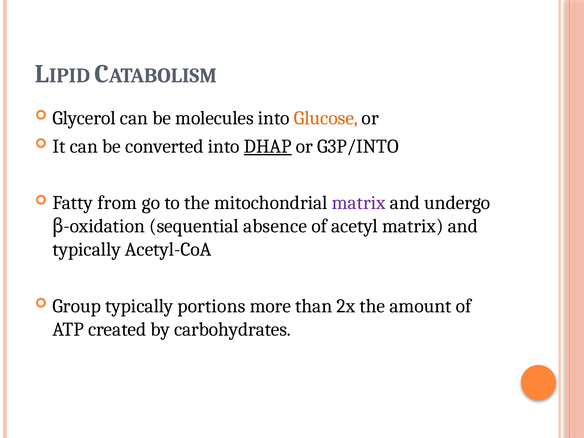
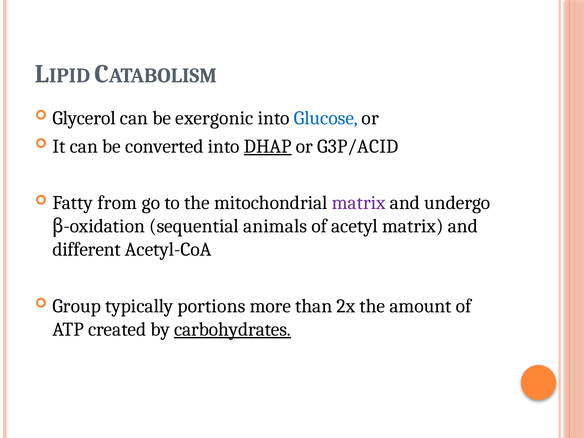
molecules: molecules -> exergonic
Glucose colour: orange -> blue
G3P/INTO: G3P/INTO -> G3P/ACID
absence: absence -> animals
typically at (87, 250): typically -> different
carbohydrates underline: none -> present
